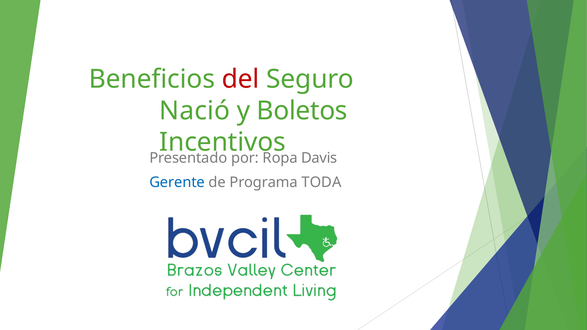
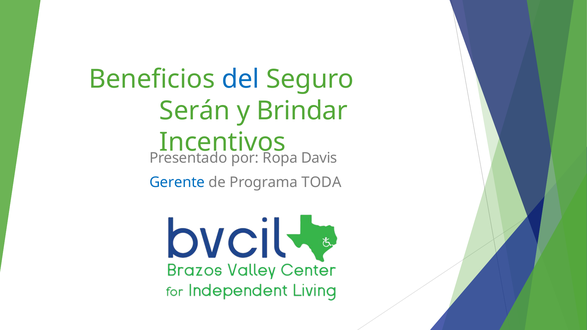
del colour: red -> blue
Nació: Nació -> Serán
Boletos: Boletos -> Brindar
